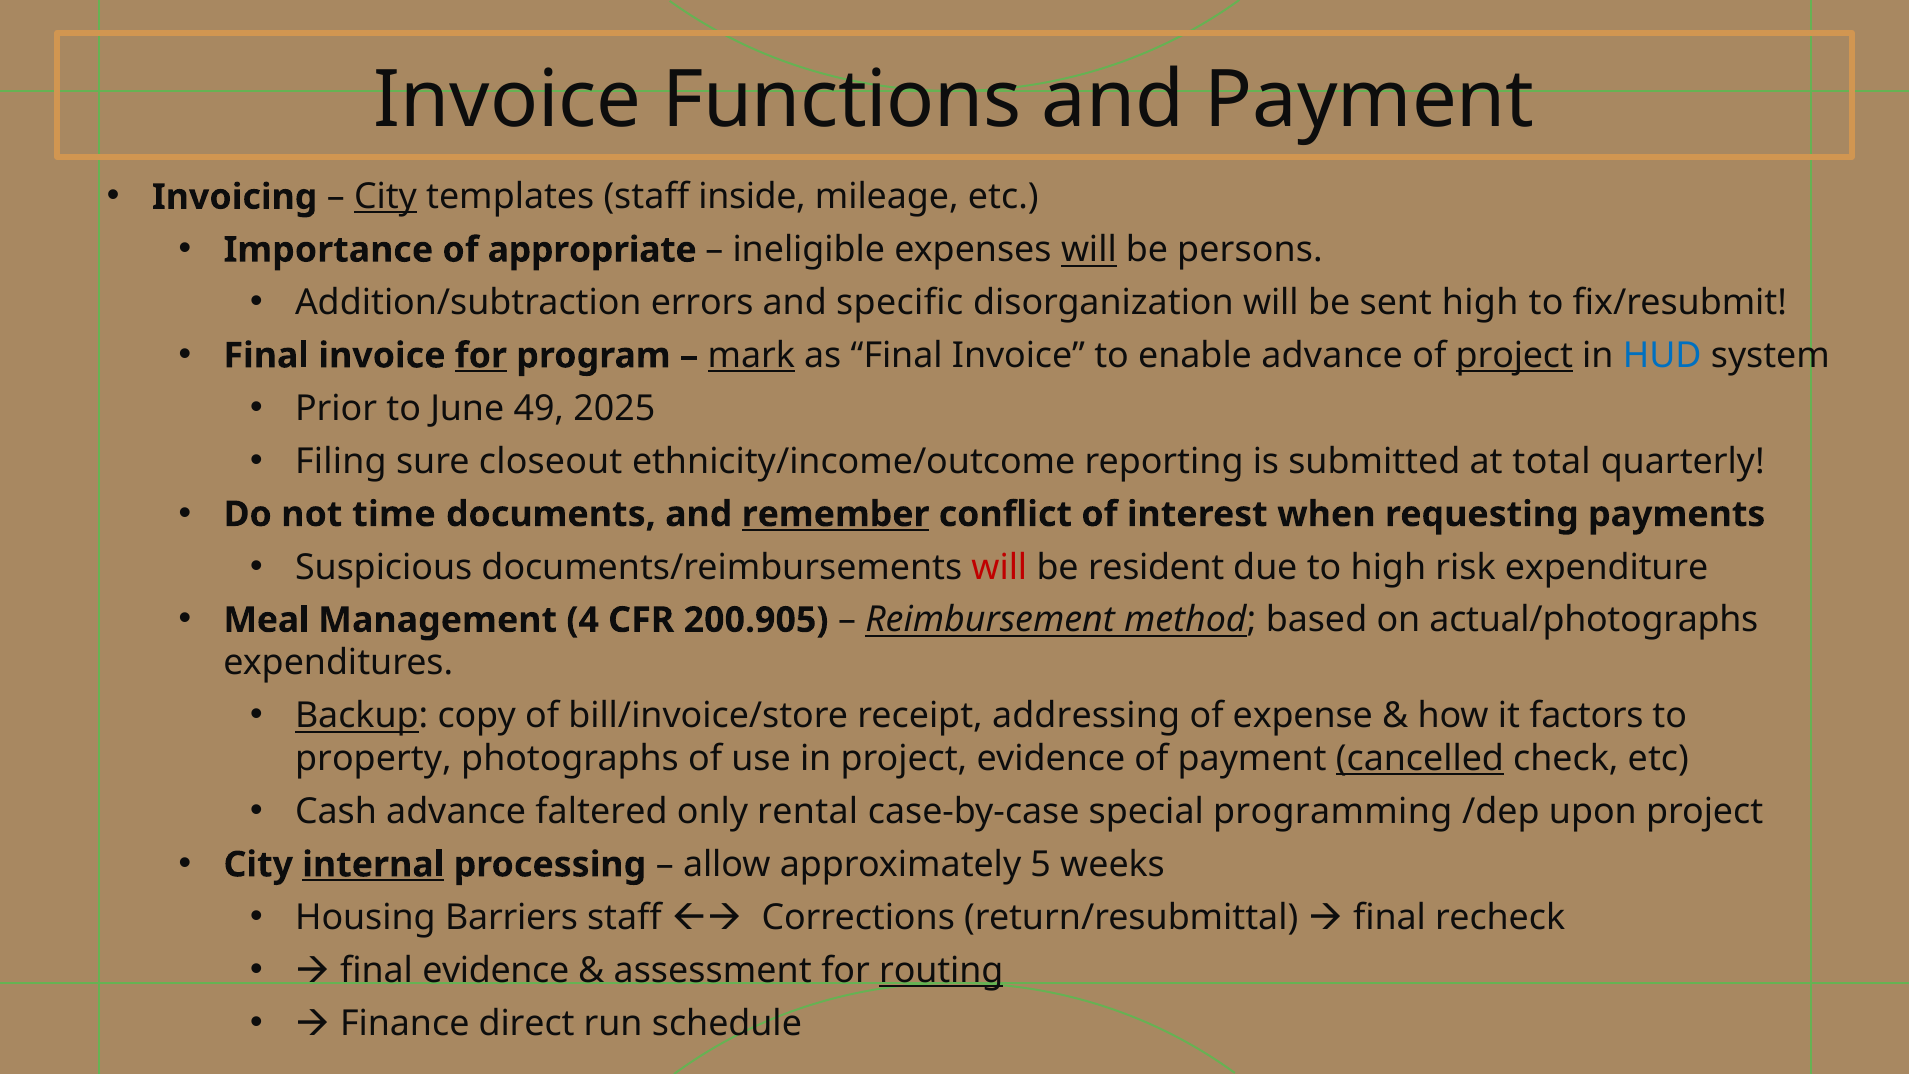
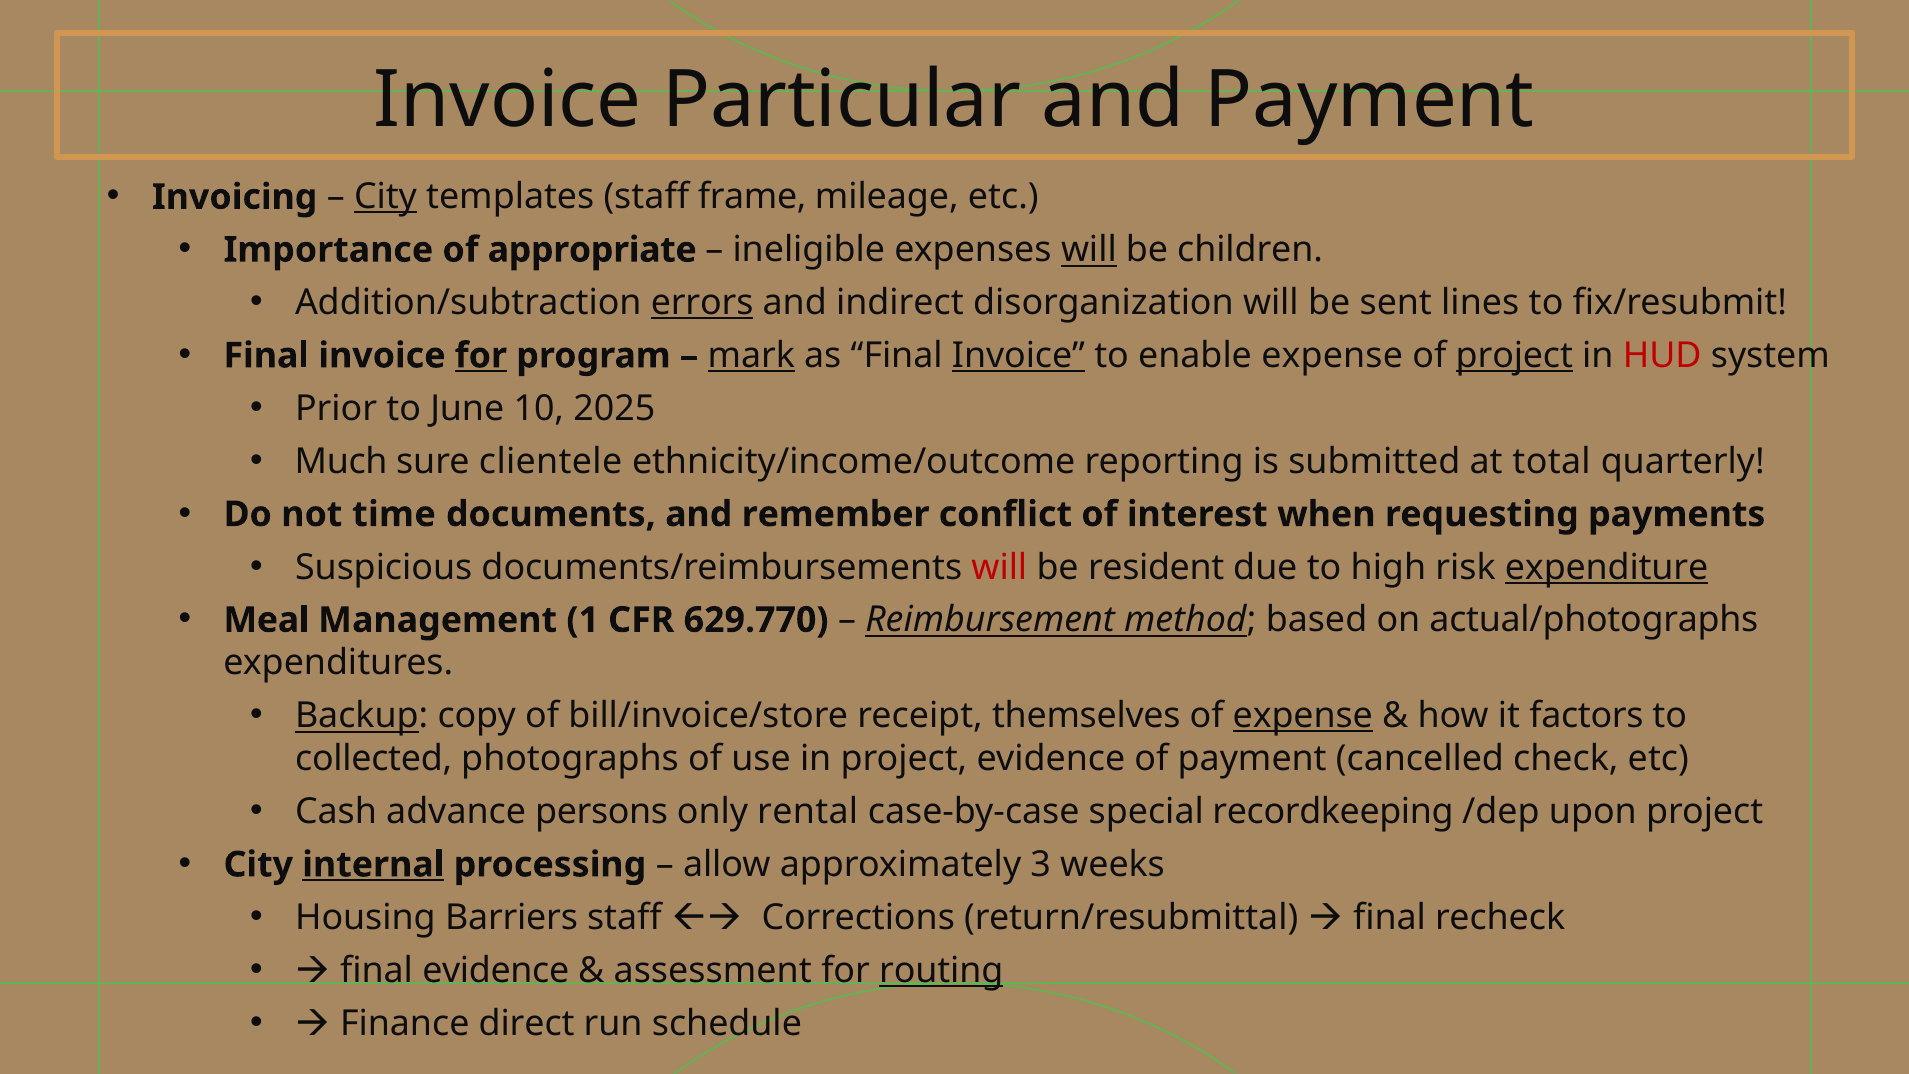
Functions: Functions -> Particular
inside: inside -> frame
persons: persons -> children
errors underline: none -> present
specific: specific -> indirect
sent high: high -> lines
Invoice at (1019, 356) underline: none -> present
enable advance: advance -> expense
HUD colour: blue -> red
49: 49 -> 10
Filing: Filing -> Much
closeout: closeout -> clientele
remember underline: present -> none
expenditure underline: none -> present
4: 4 -> 1
200.905: 200.905 -> 629.770
addressing: addressing -> themselves
expense at (1303, 716) underline: none -> present
property: property -> collected
cancelled underline: present -> none
faltered: faltered -> persons
programming: programming -> recordkeeping
5: 5 -> 3
